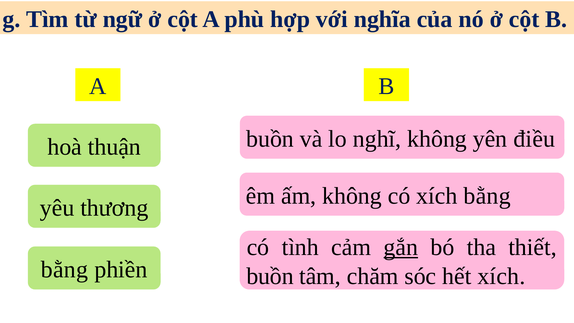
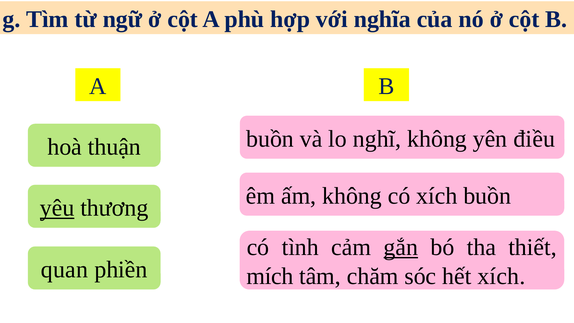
có xích bằng: bằng -> buồn
yêu underline: none -> present
bằng at (65, 270): bằng -> quan
buồn at (270, 276): buồn -> mích
